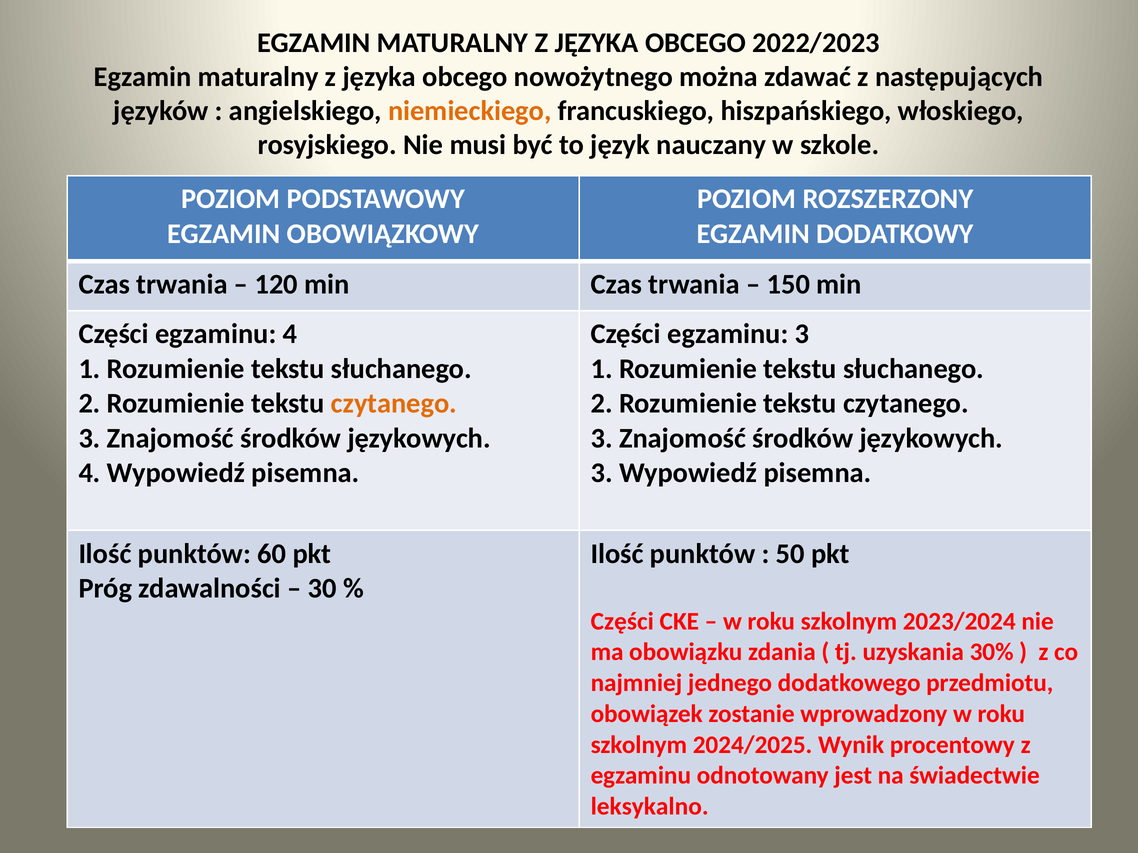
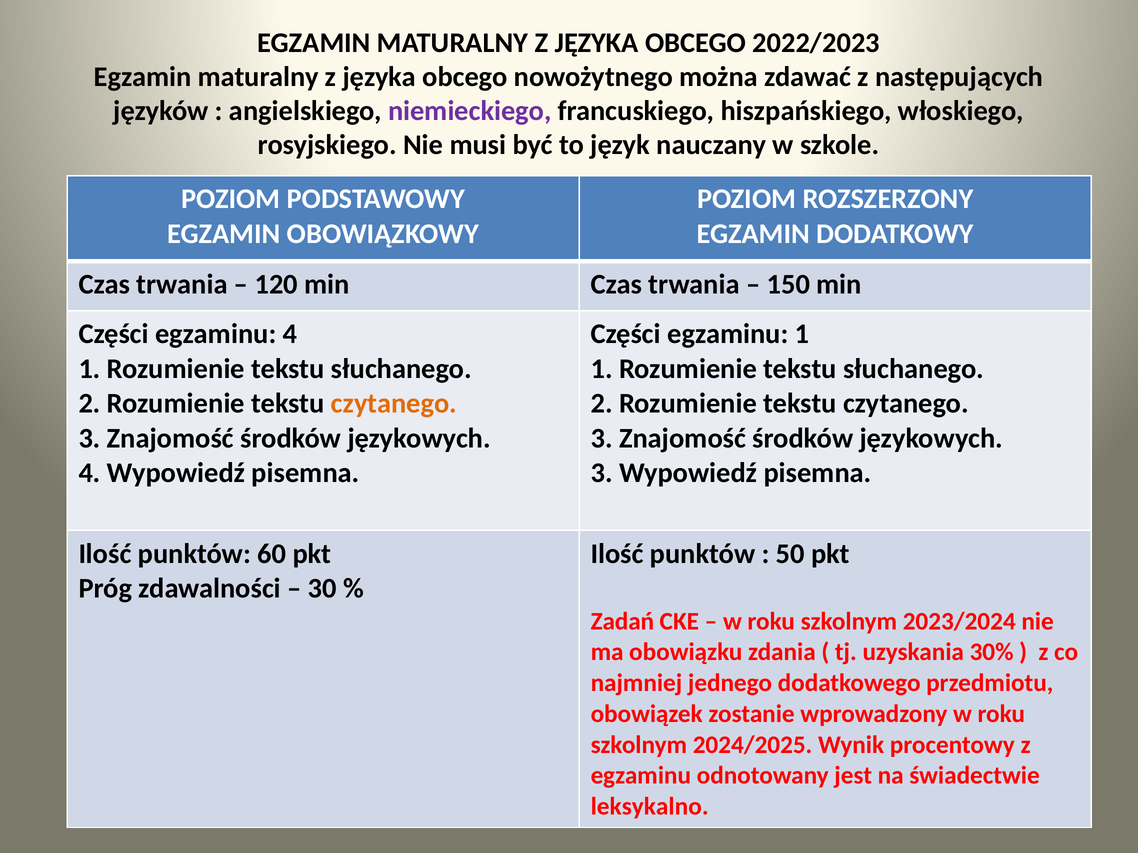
niemieckiego colour: orange -> purple
egzaminu 3: 3 -> 1
Części at (622, 622): Części -> Zadań
